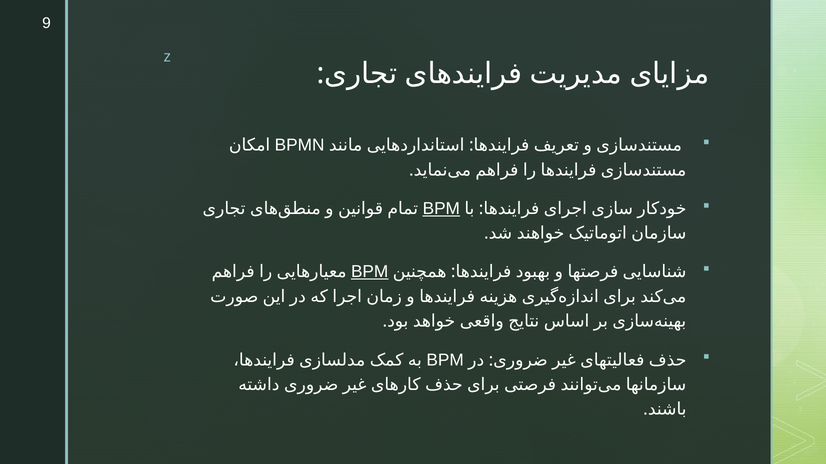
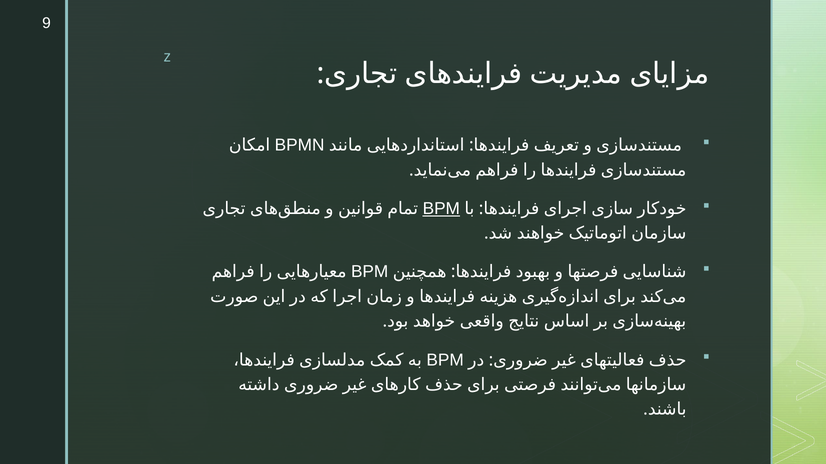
BPM at (370, 272) underline: present -> none
